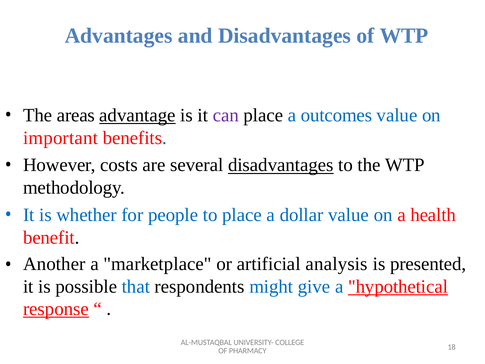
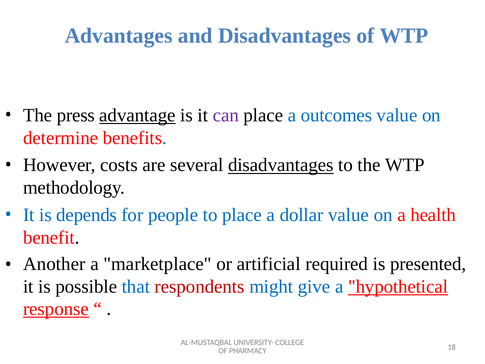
areas: areas -> press
important: important -> determine
whether: whether -> depends
analysis: analysis -> required
respondents colour: black -> red
